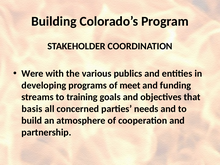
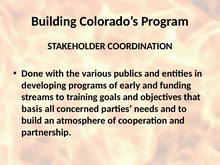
Were: Were -> Done
meet: meet -> early
